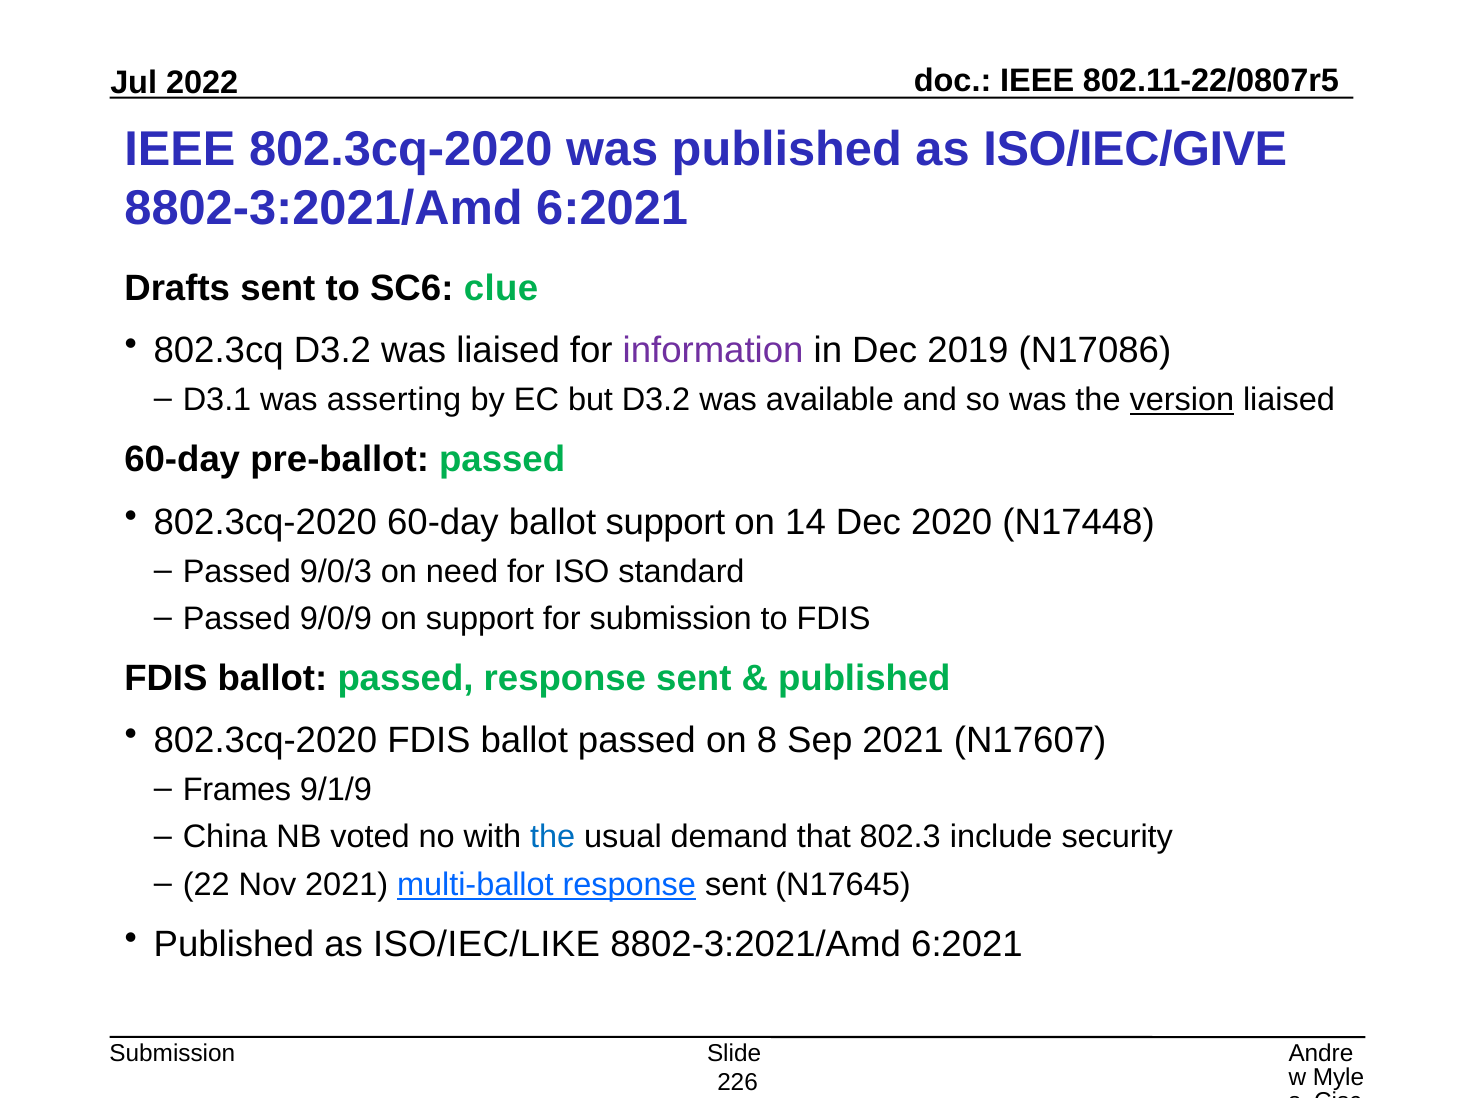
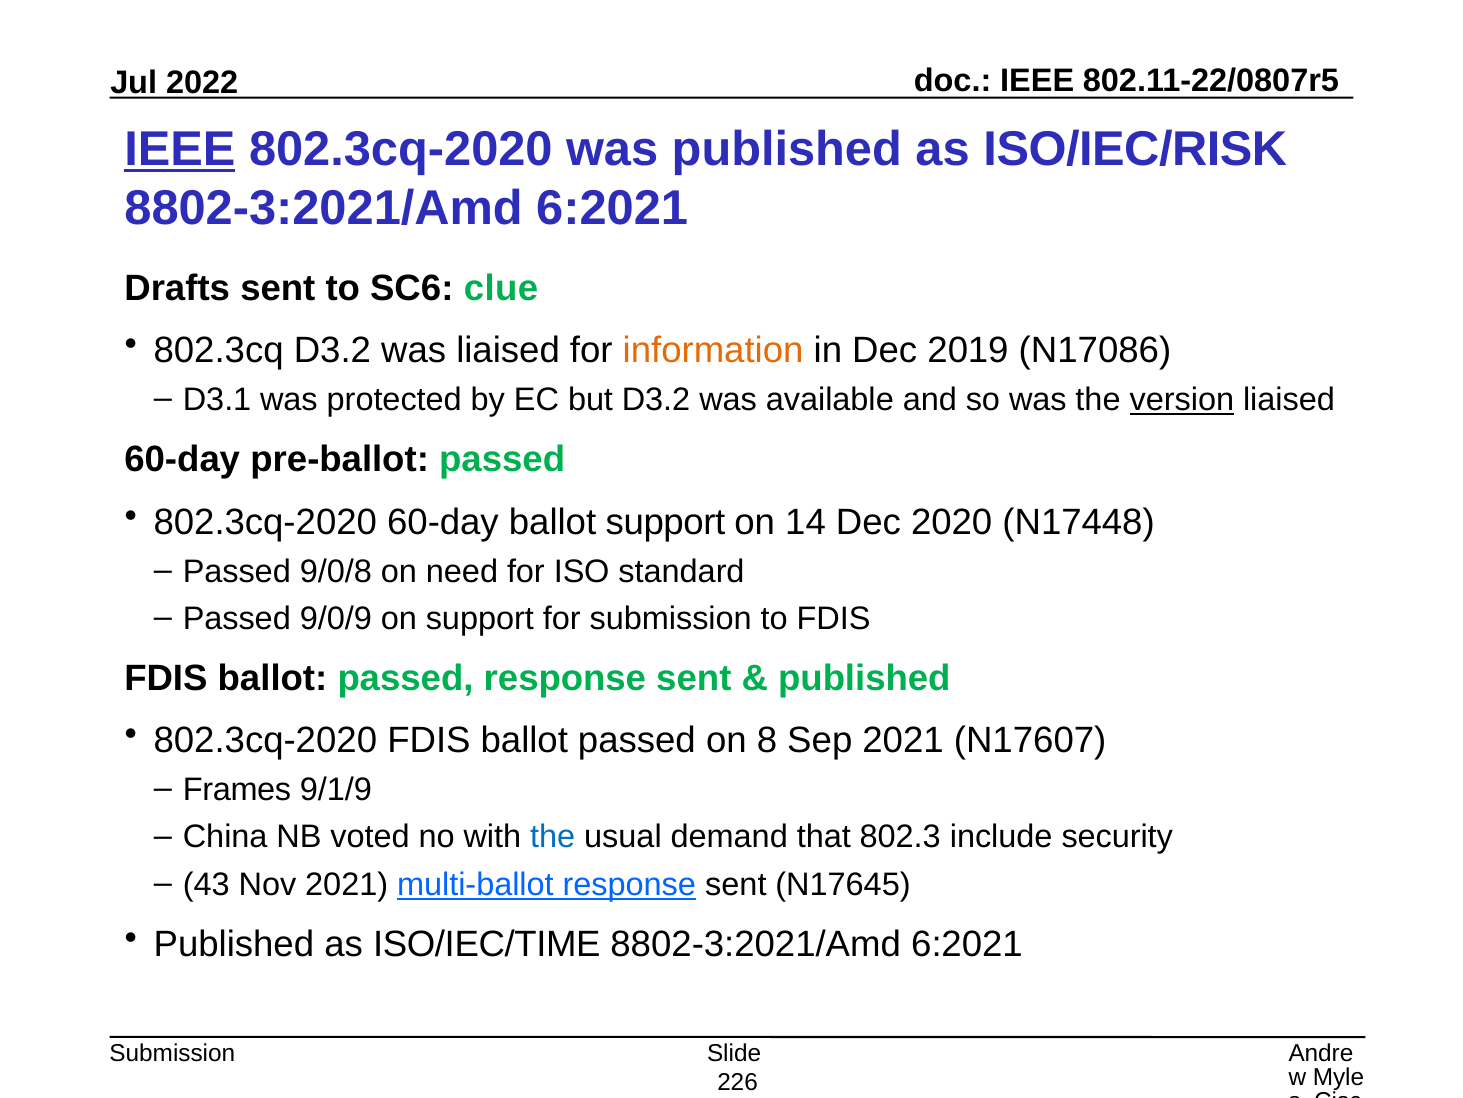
IEEE at (180, 150) underline: none -> present
ISO/IEC/GIVE: ISO/IEC/GIVE -> ISO/IEC/RISK
information colour: purple -> orange
asserting: asserting -> protected
9/0/3: 9/0/3 -> 9/0/8
22: 22 -> 43
ISO/IEC/LIKE: ISO/IEC/LIKE -> ISO/IEC/TIME
